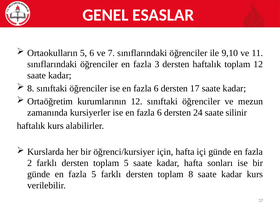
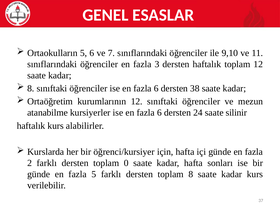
17: 17 -> 38
zamanında: zamanında -> atanabilme
toplam 5: 5 -> 0
